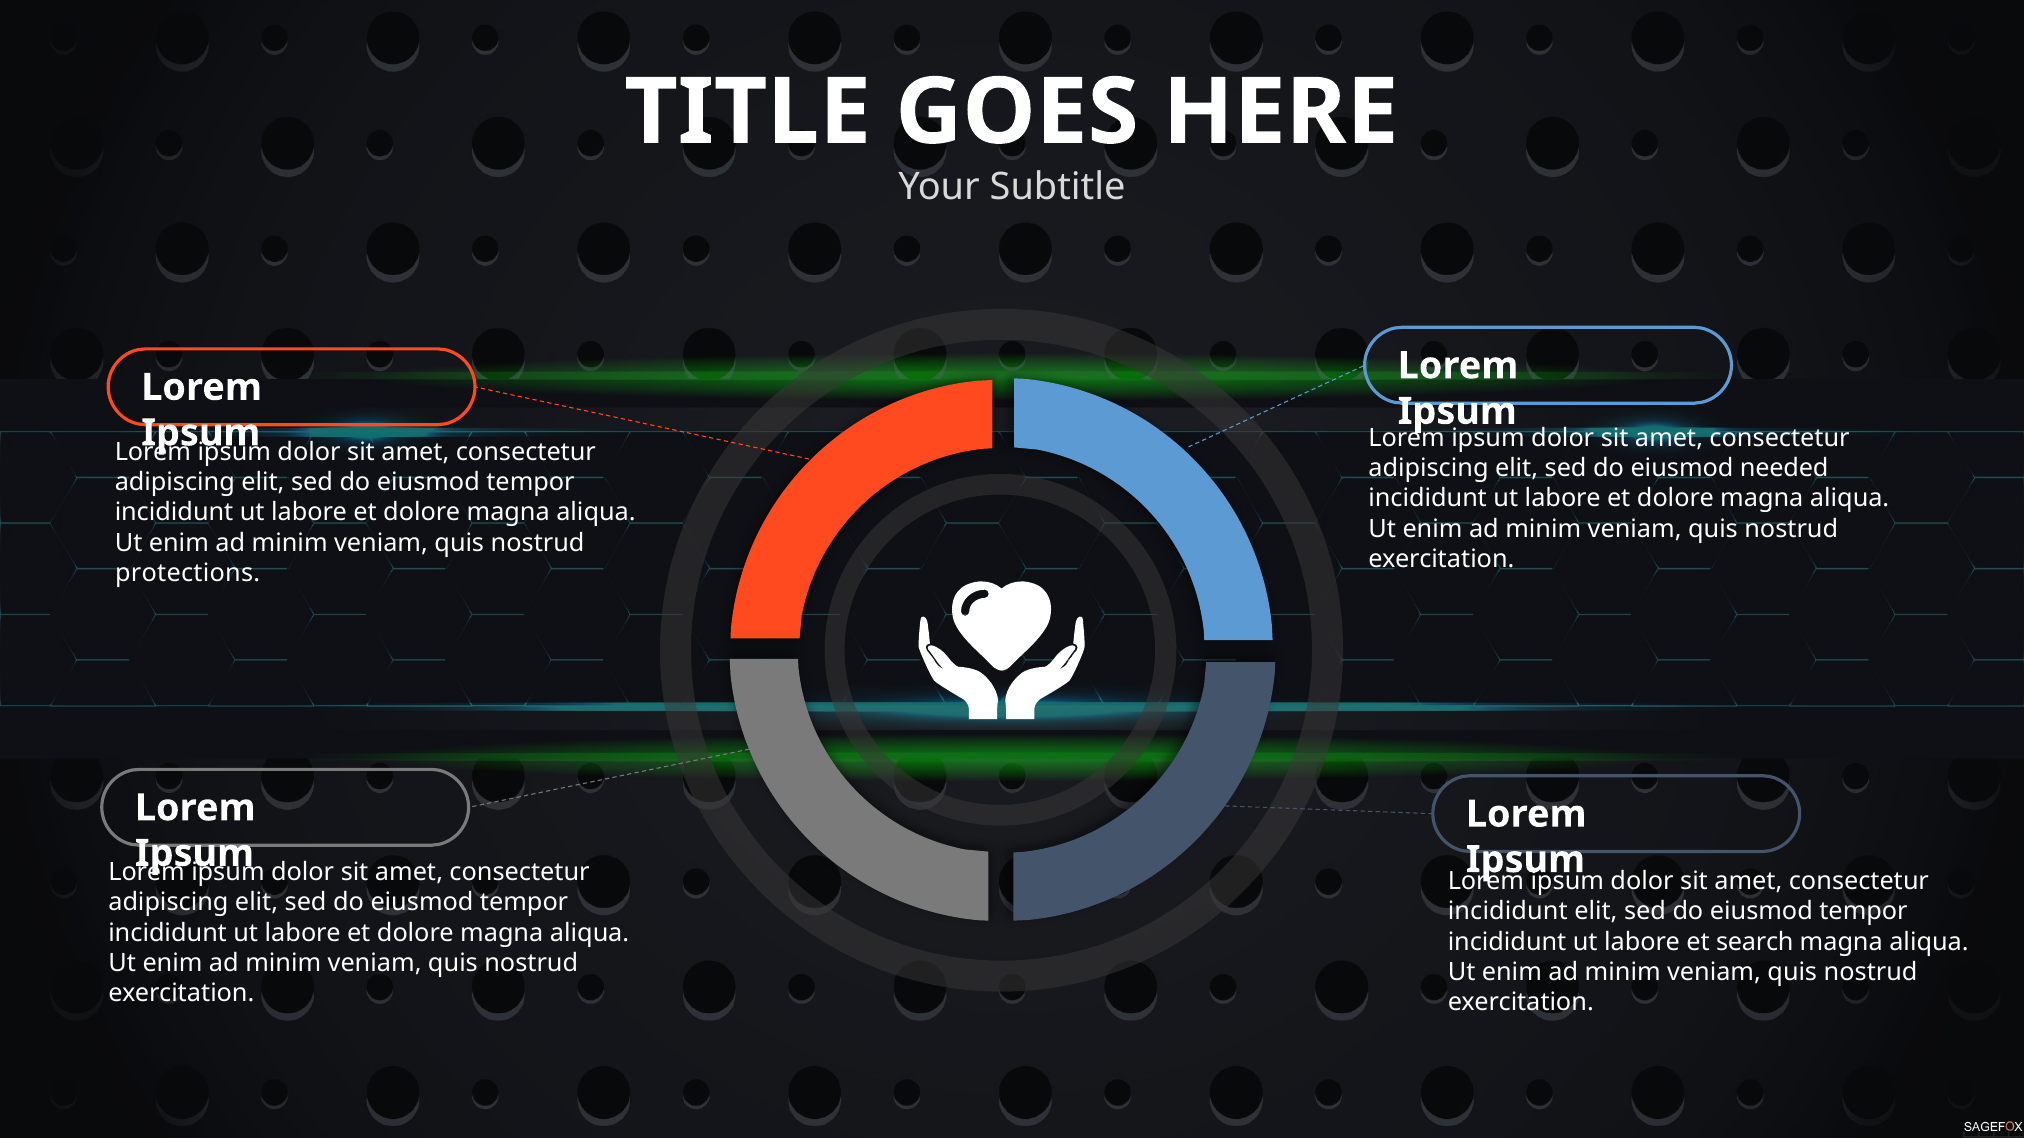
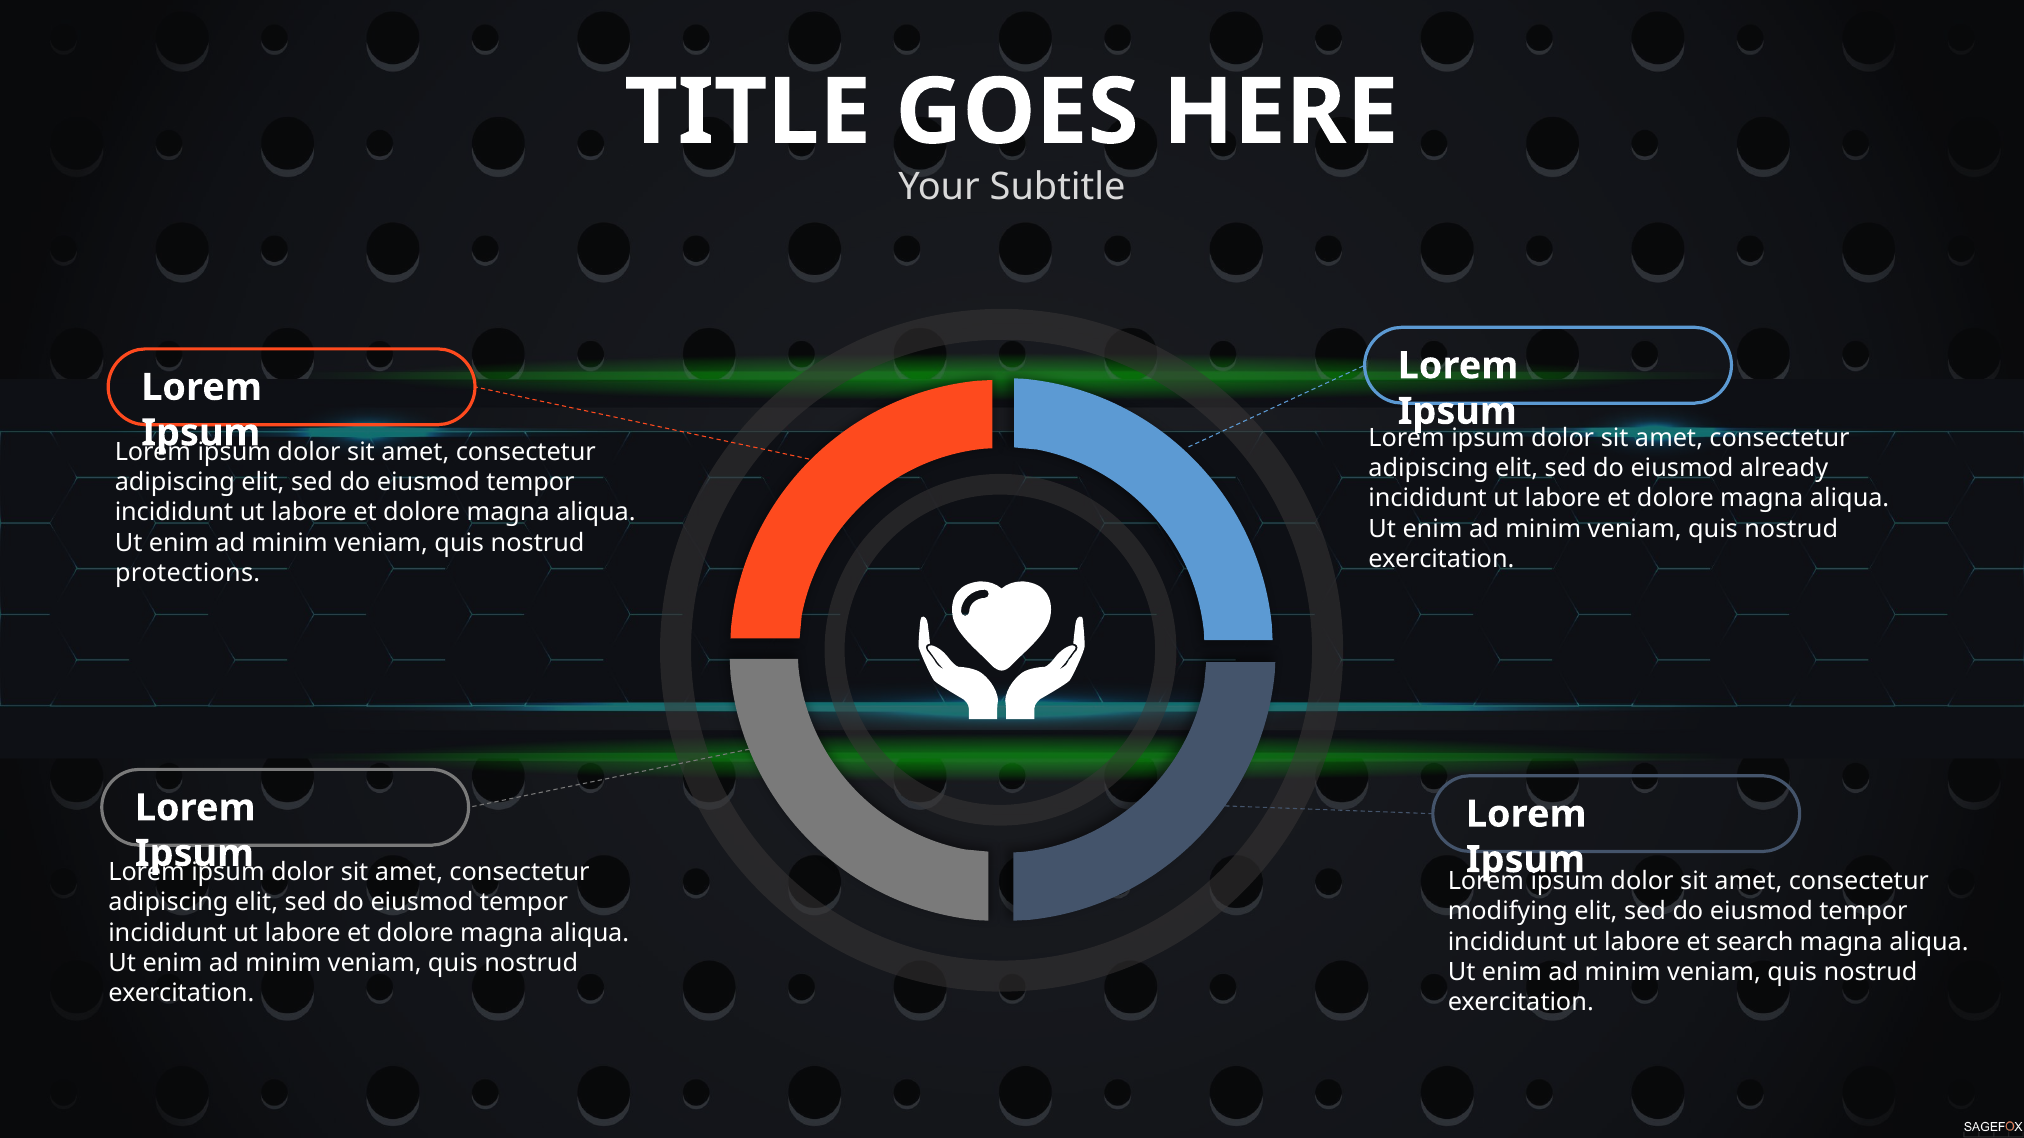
needed: needed -> already
incididunt at (1508, 912): incididunt -> modifying
